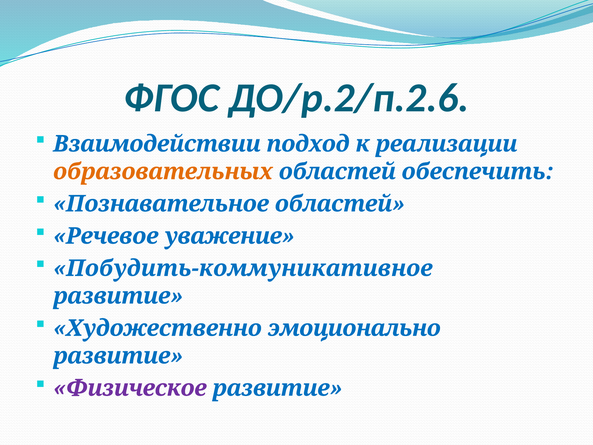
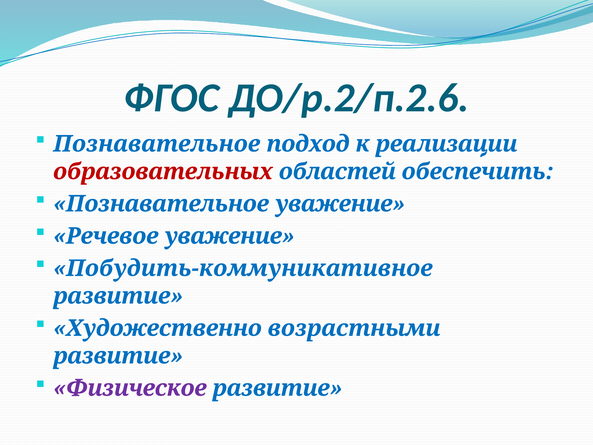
Взаимодействии at (157, 144): Взаимодействии -> Познавательное
образовательных colour: orange -> red
Познавательное областей: областей -> уважение
эмоционально: эмоционально -> возрастными
